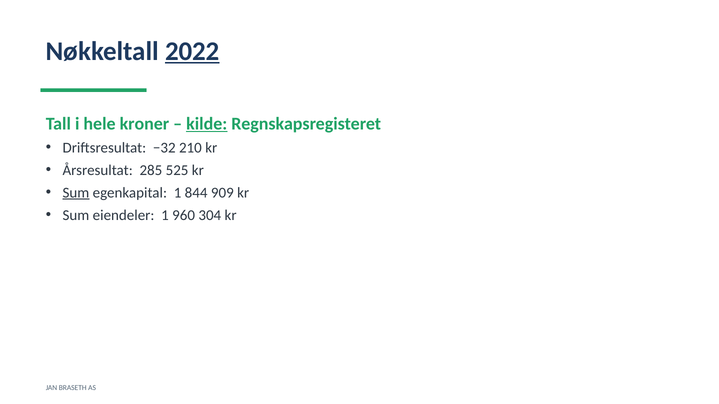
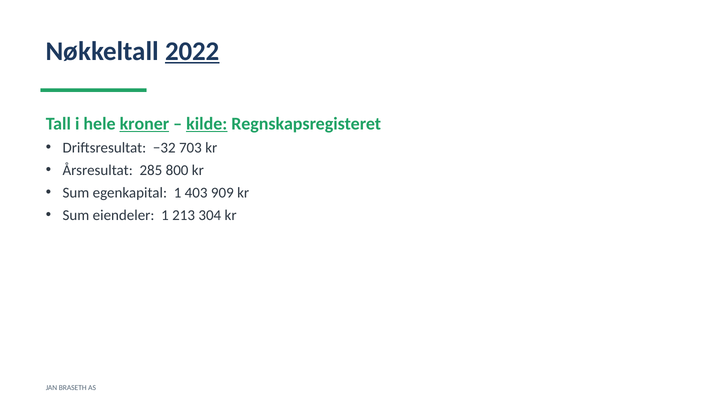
kroner underline: none -> present
210: 210 -> 703
525: 525 -> 800
Sum at (76, 193) underline: present -> none
844: 844 -> 403
960: 960 -> 213
